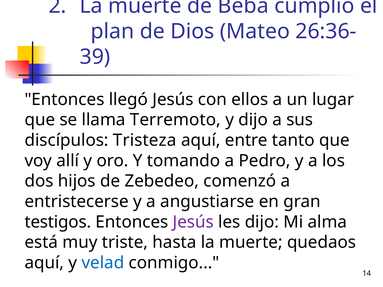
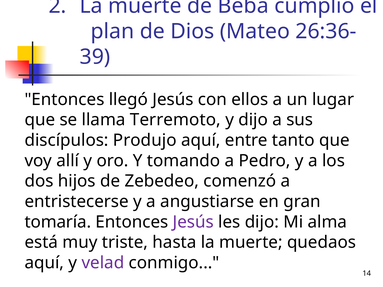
Tristeza: Tristeza -> Produjo
testigos: testigos -> tomaría
velad colour: blue -> purple
